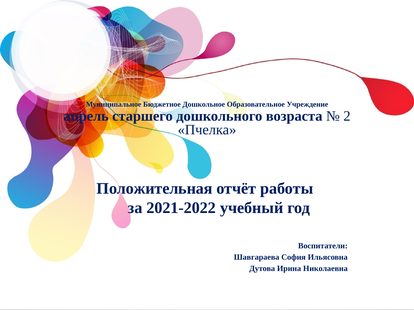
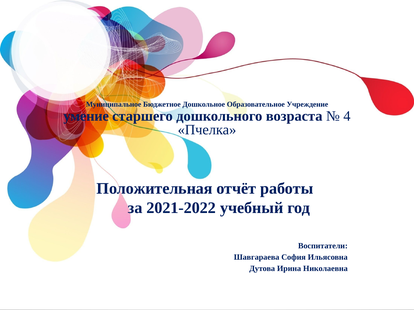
апрель: апрель -> умение
2: 2 -> 4
